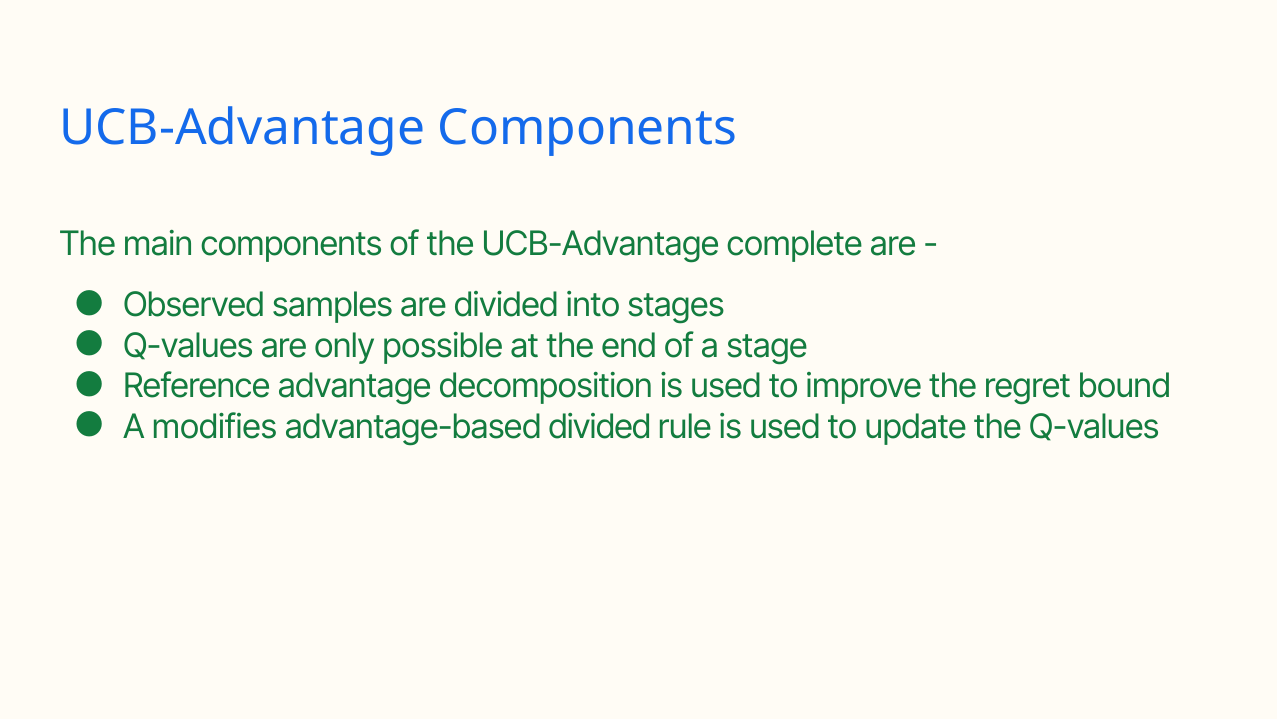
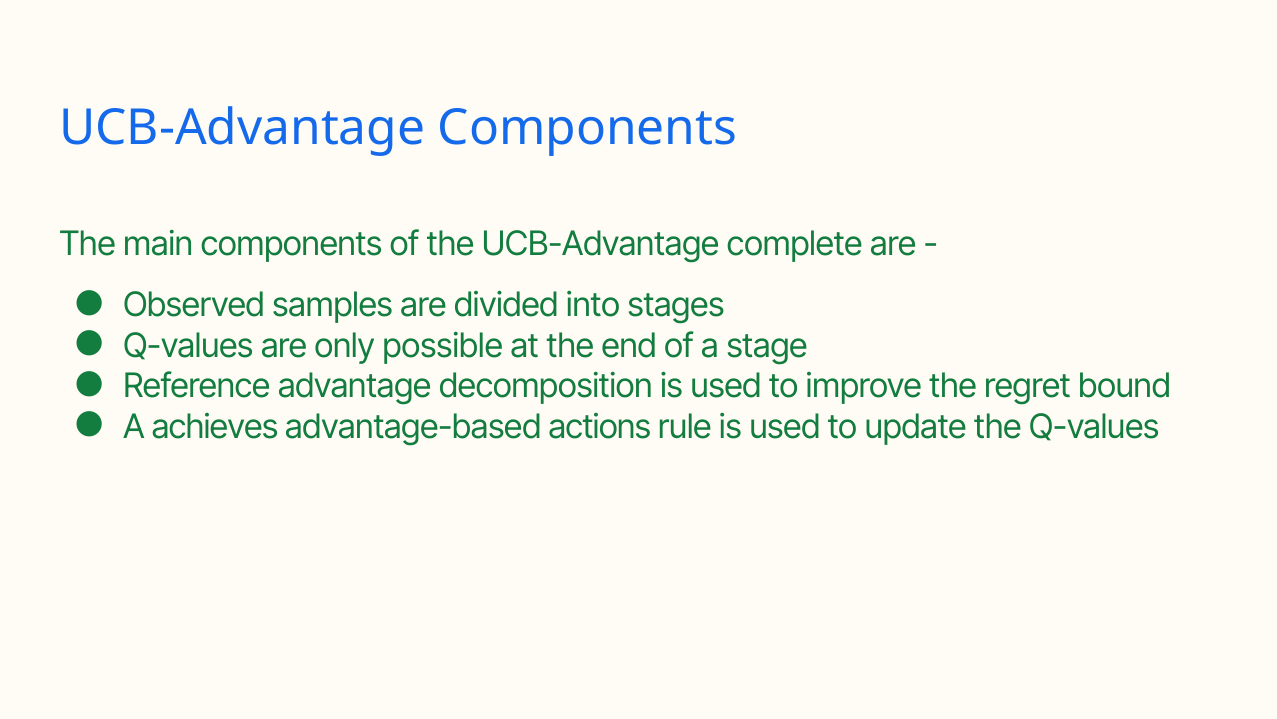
modifies: modifies -> achieves
advantage-based divided: divided -> actions
